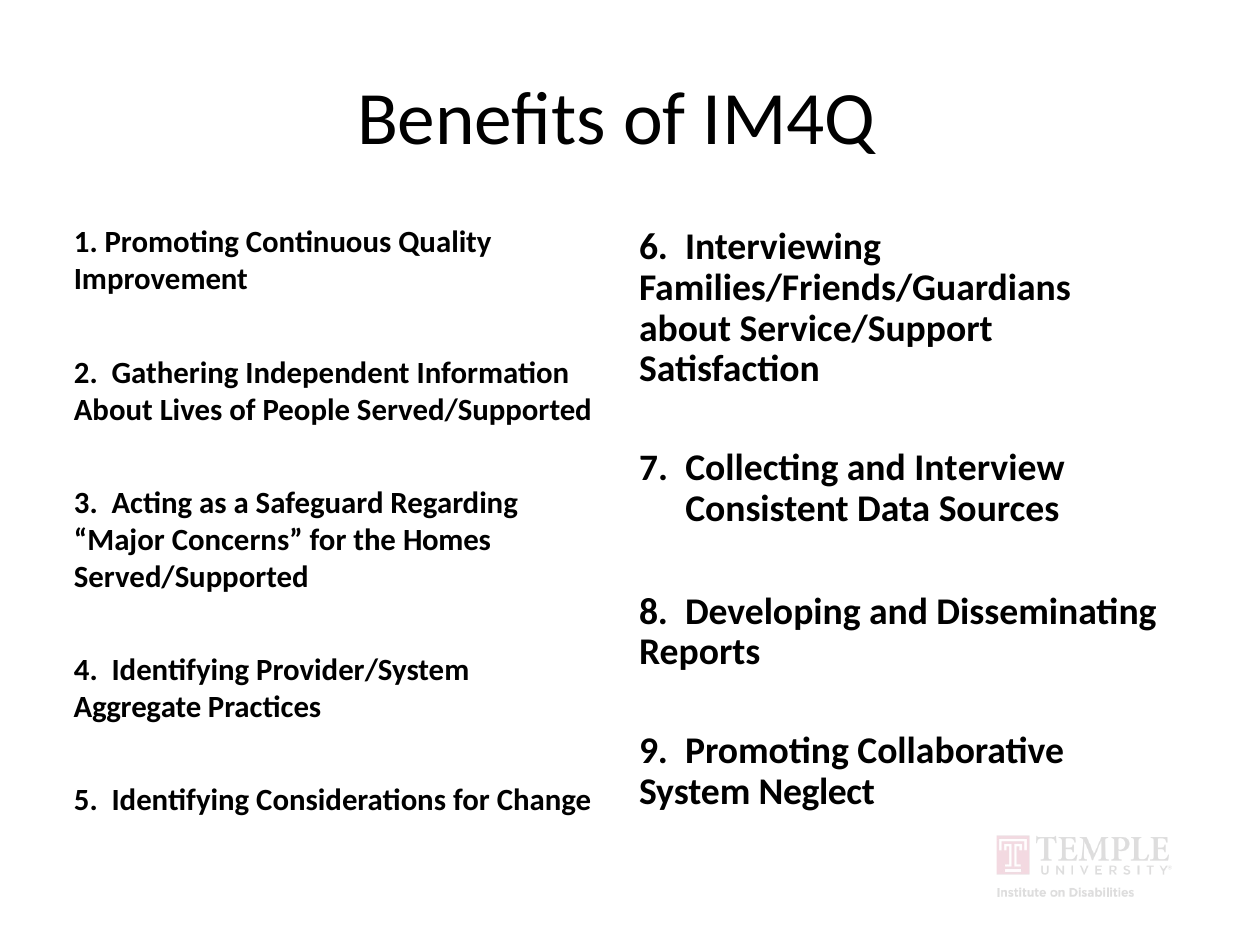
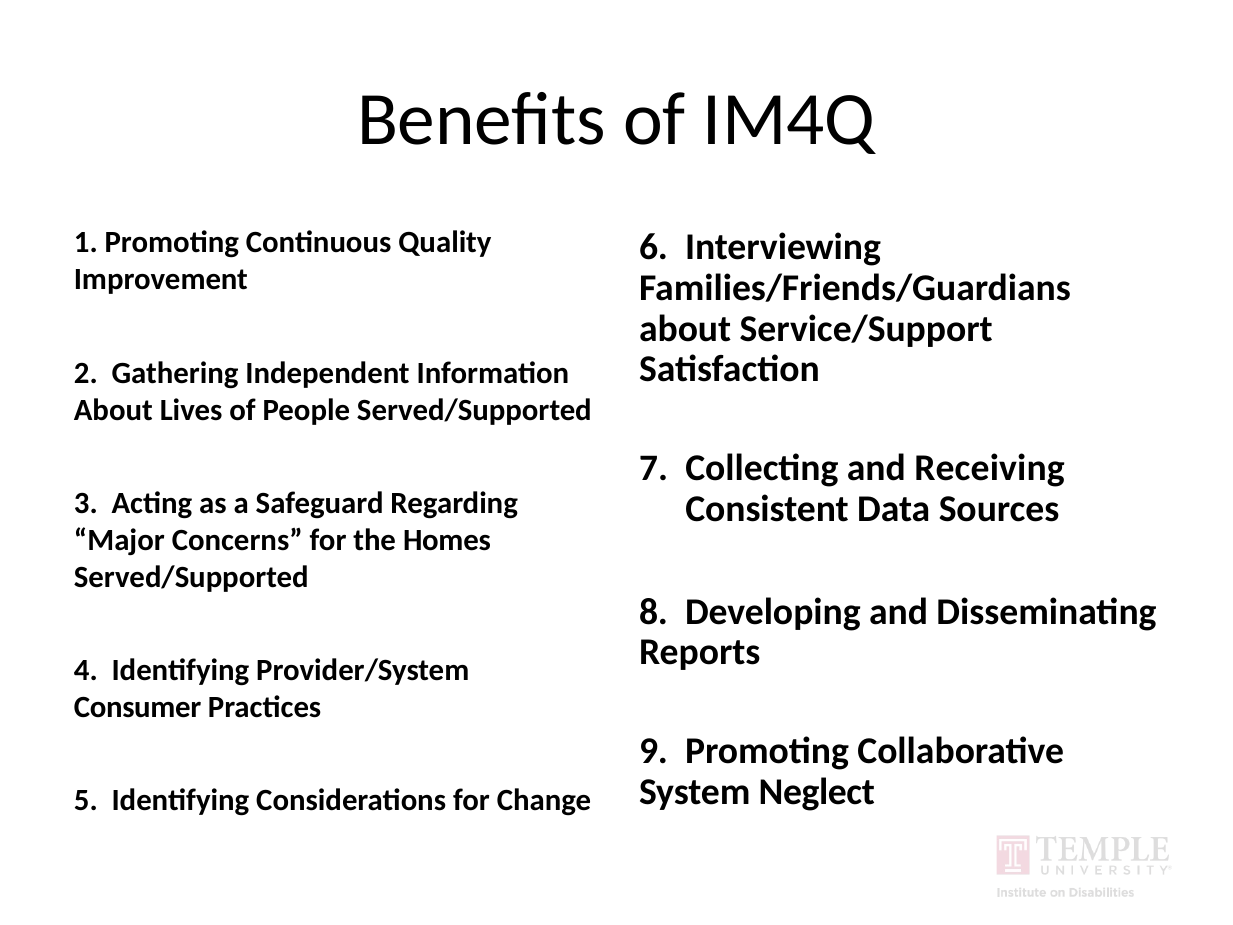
Interview: Interview -> Receiving
Aggregate: Aggregate -> Consumer
